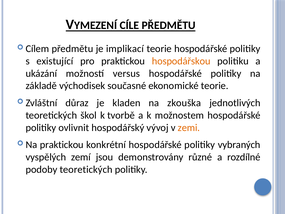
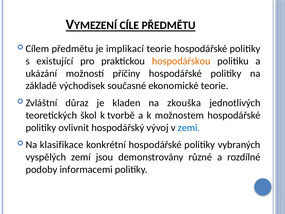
versus: versus -> příčiny
zemi colour: orange -> blue
Na praktickou: praktickou -> klasifikace
podoby teoretických: teoretických -> informacemi
